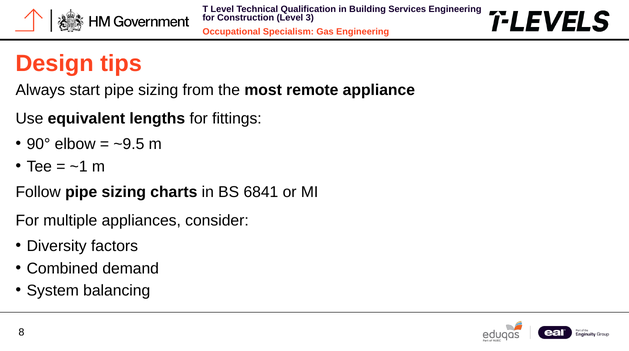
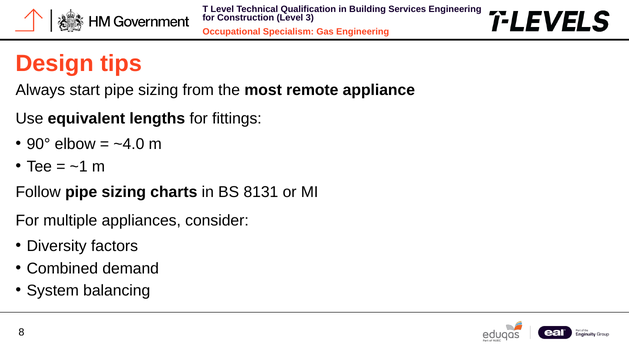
~9.5: ~9.5 -> ~4.0
6841: 6841 -> 8131
